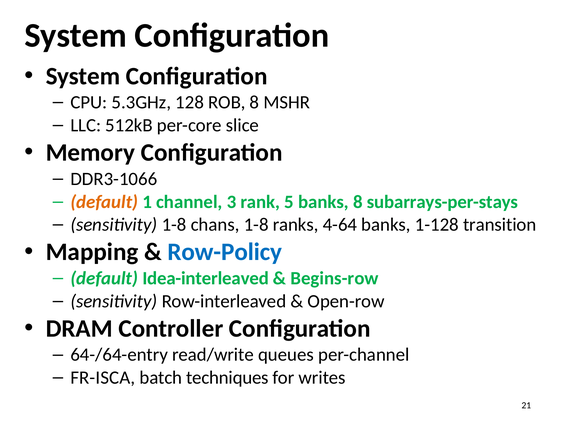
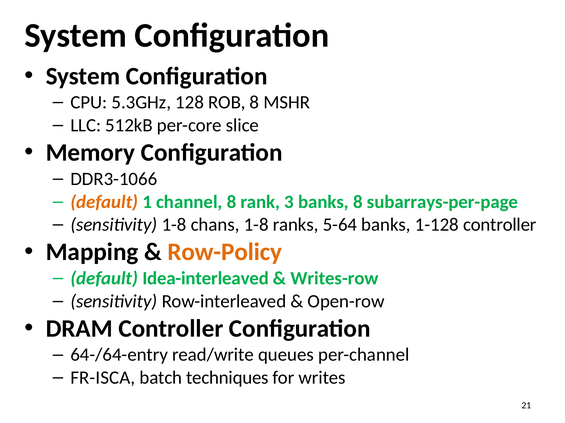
channel 3: 3 -> 8
5: 5 -> 3
subarrays-per-stays: subarrays-per-stays -> subarrays-per-page
4-64: 4-64 -> 5-64
1-128 transition: transition -> controller
Row-Policy colour: blue -> orange
Begins-row: Begins-row -> Writes-row
